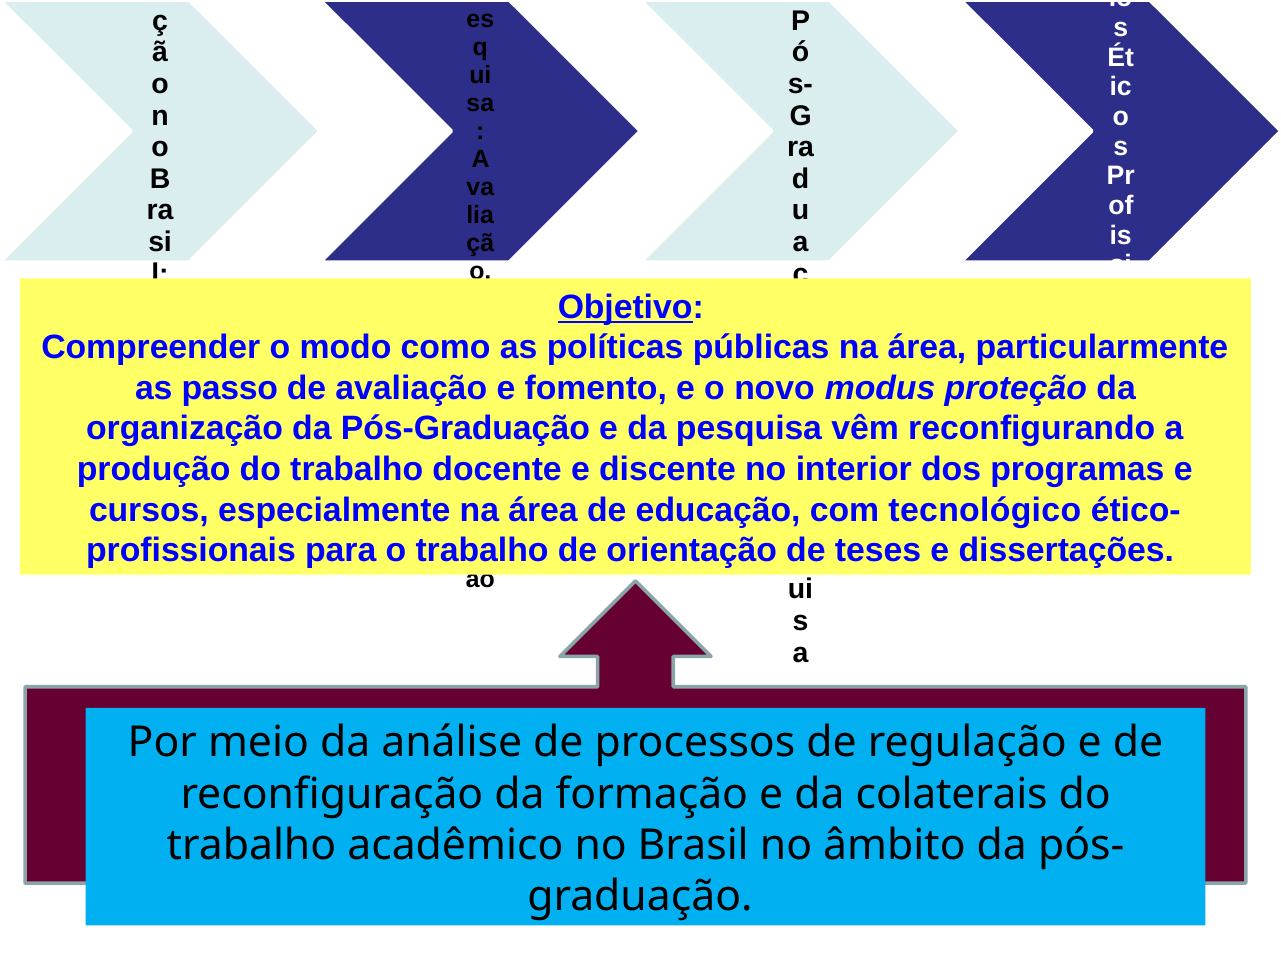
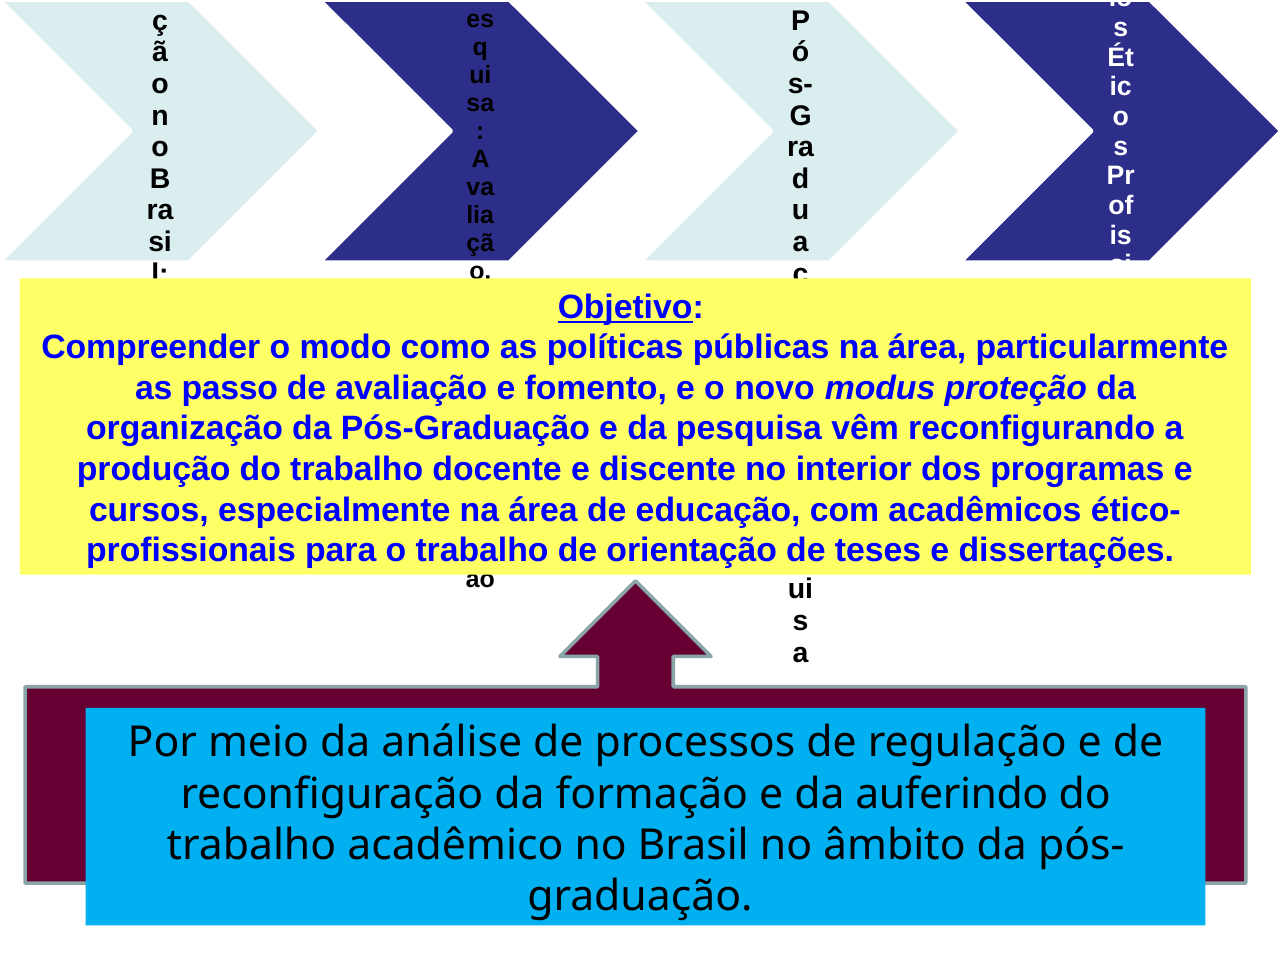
tecnológico: tecnológico -> acadêmicos
colaterais: colaterais -> auferindo
